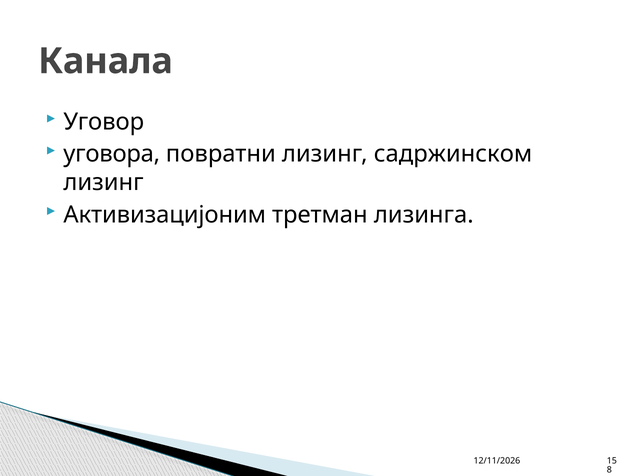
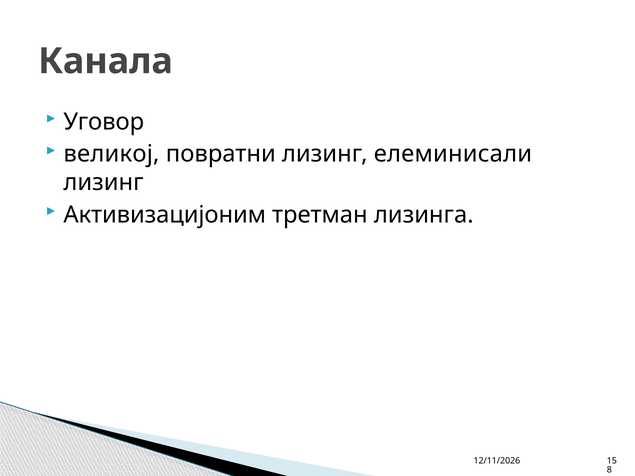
уговора: уговора -> великој
садржинском: садржинском -> елеминисали
